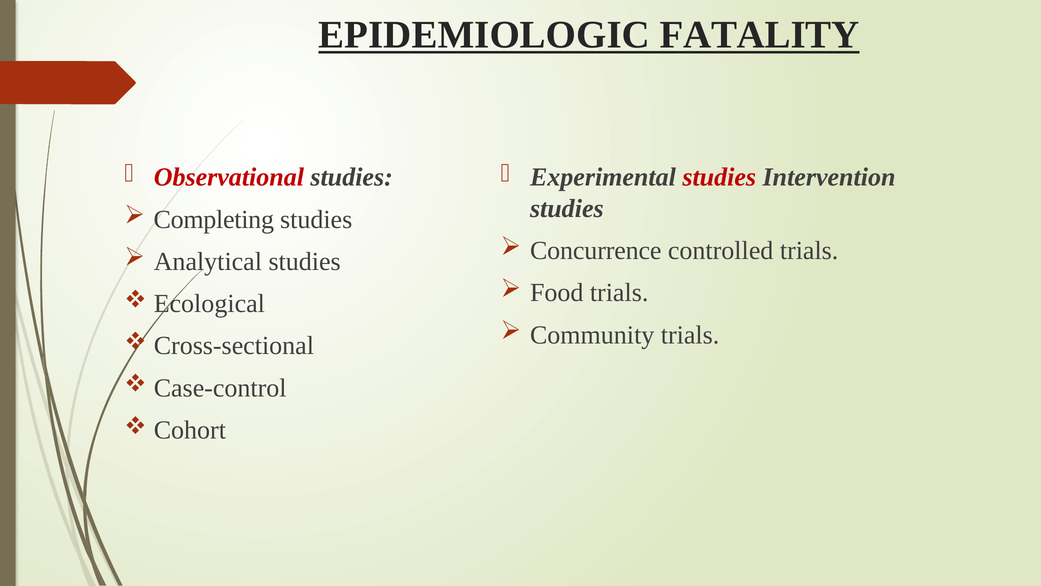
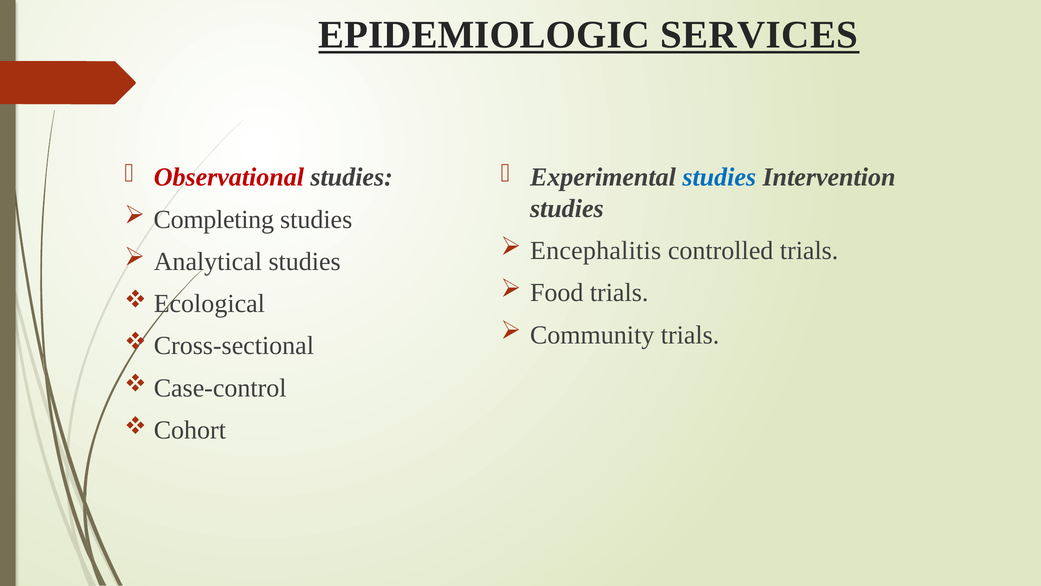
FATALITY: FATALITY -> SERVICES
studies at (719, 177) colour: red -> blue
Concurrence: Concurrence -> Encephalitis
